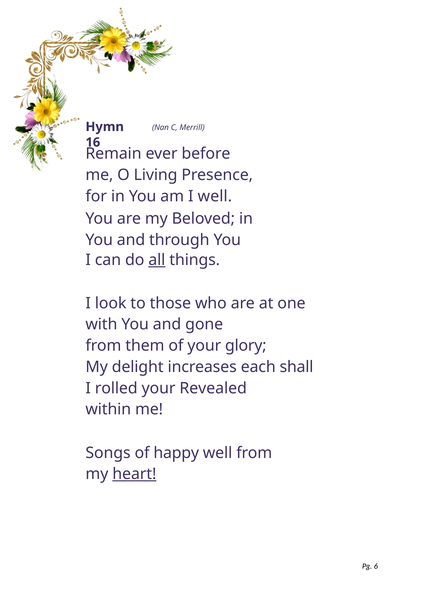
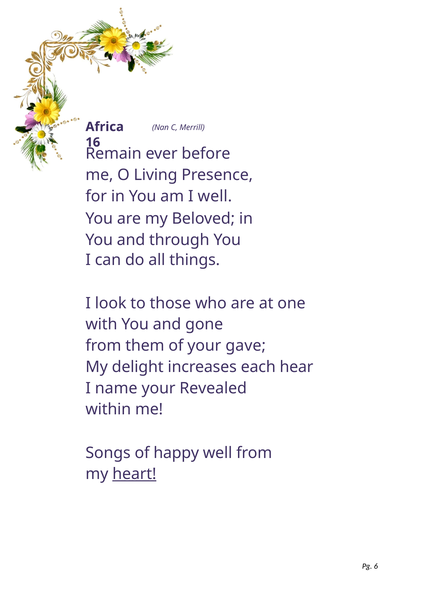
Hymn: Hymn -> Africa
all underline: present -> none
glory: glory -> gave
shall: shall -> hear
rolled: rolled -> name
